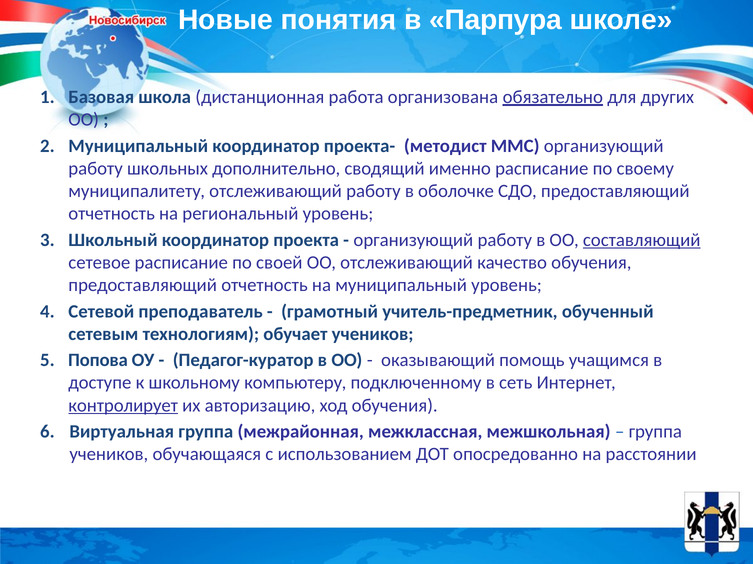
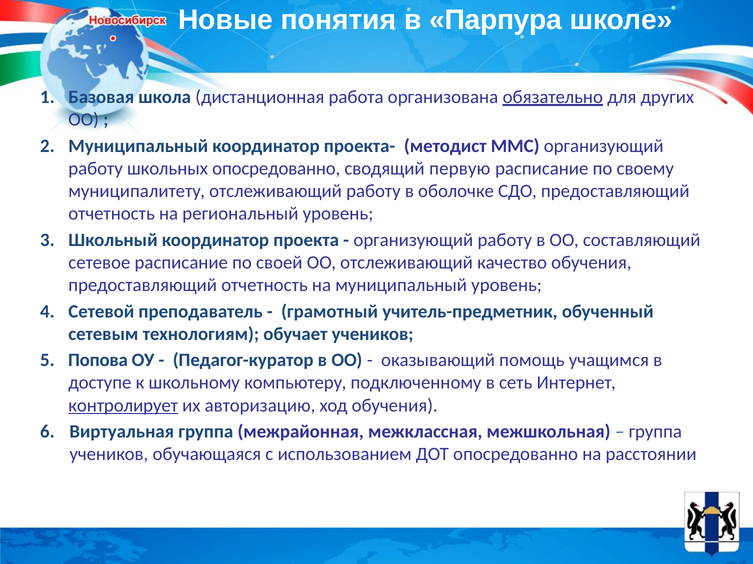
школьных дополнительно: дополнительно -> опосредованно
именно: именно -> первую
составляющий underline: present -> none
